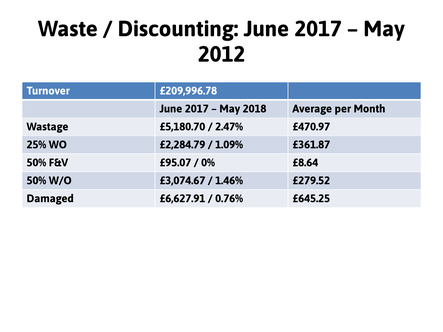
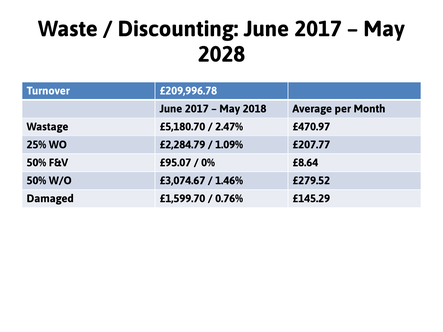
2012: 2012 -> 2028
£361.87: £361.87 -> £207.77
£6,627.91: £6,627.91 -> £1,599.70
£645.25: £645.25 -> £145.29
